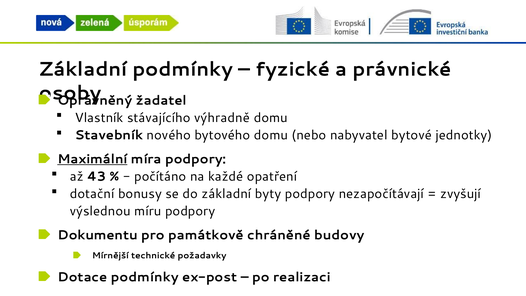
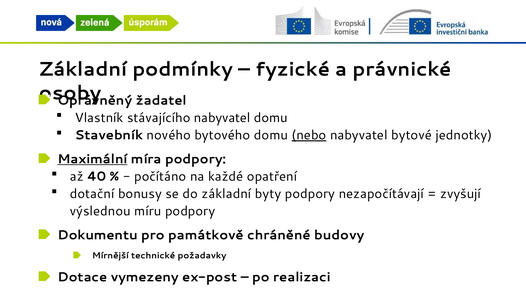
stávajícího výhradně: výhradně -> nabyvatel
nebo underline: none -> present
43: 43 -> 40
Dotace podmínky: podmínky -> vymezeny
